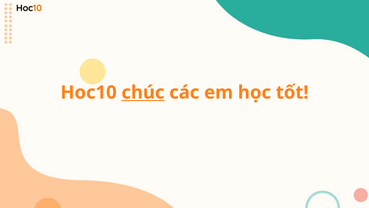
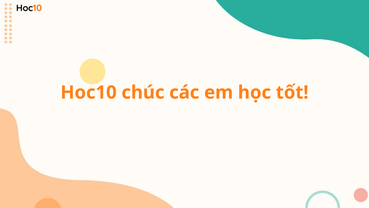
chúc underline: present -> none
